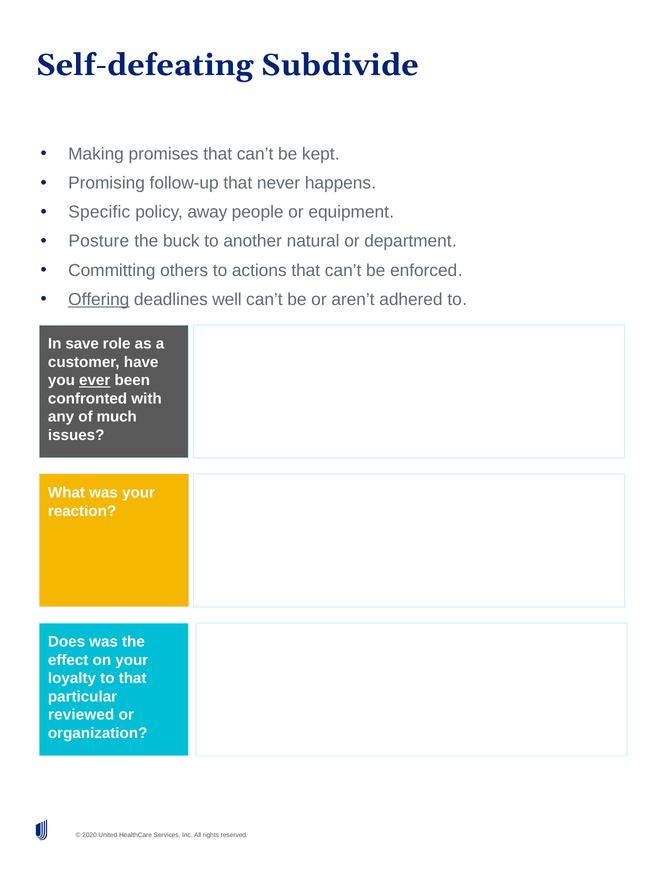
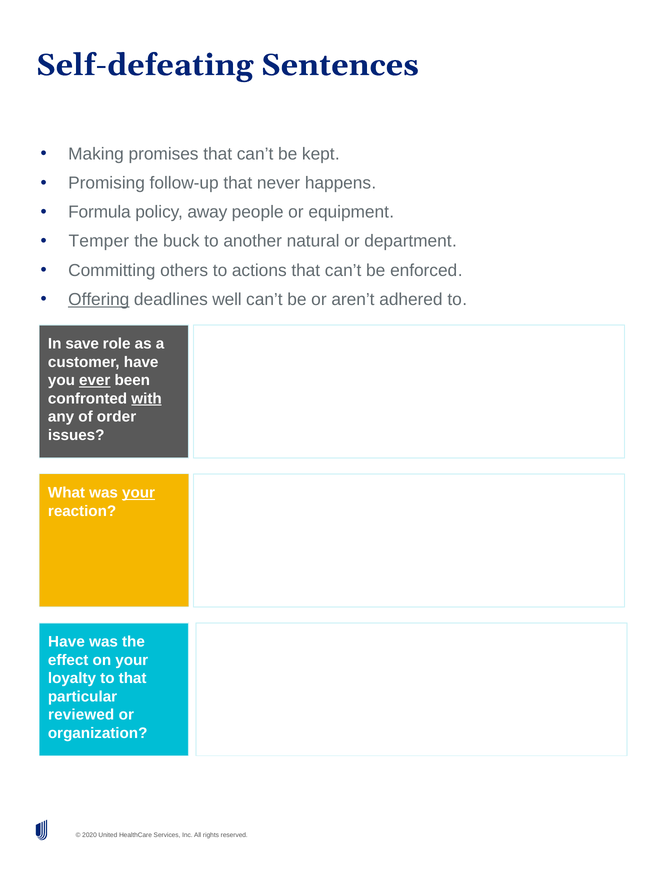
Subdivide: Subdivide -> Sentences
Specific: Specific -> Formula
Posture: Posture -> Temper
with underline: none -> present
much: much -> order
your at (139, 492) underline: none -> present
Does at (67, 641): Does -> Have
